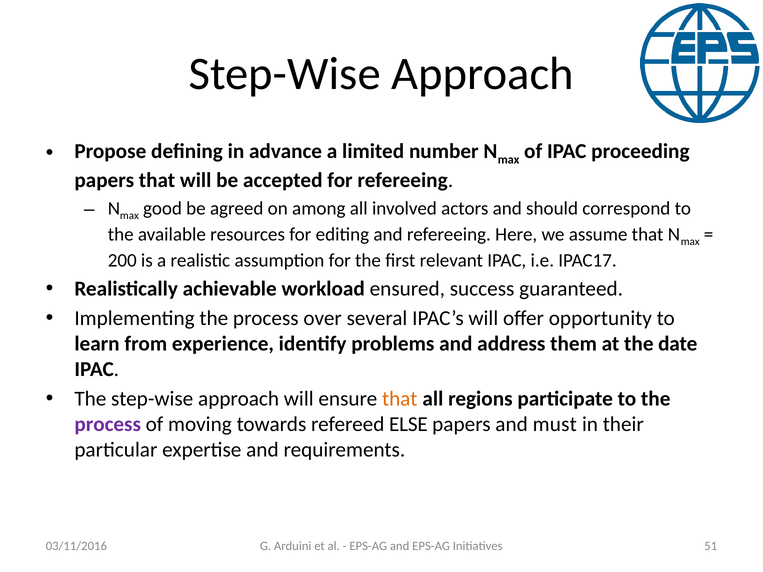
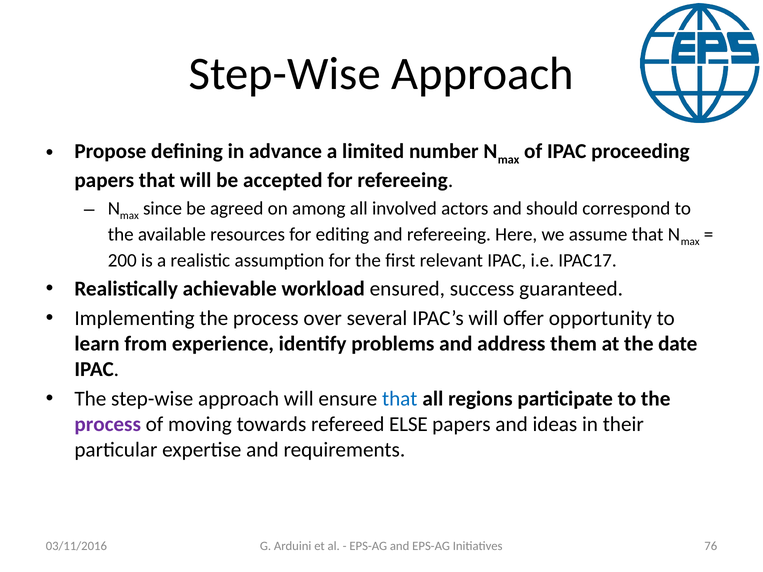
good: good -> since
that at (400, 399) colour: orange -> blue
must: must -> ideas
51: 51 -> 76
